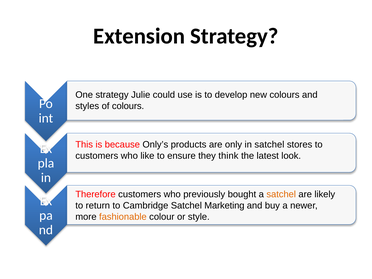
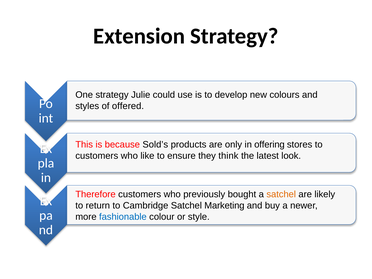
of colours: colours -> offered
Only’s: Only’s -> Sold’s
in satchel: satchel -> offering
fashionable colour: orange -> blue
